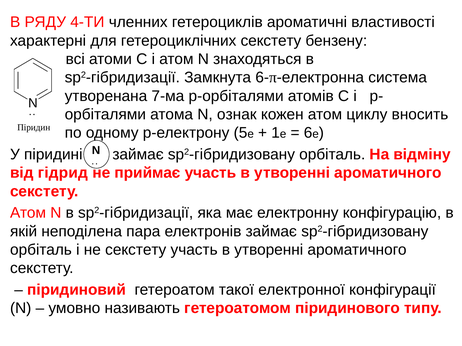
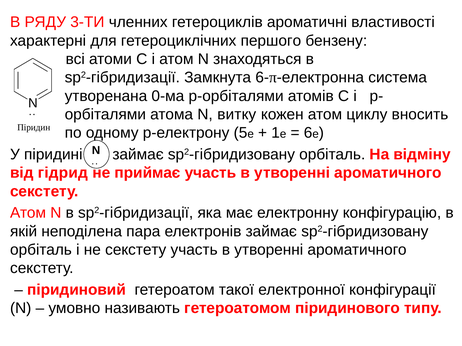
4-ТИ: 4-ТИ -> 3-ТИ
гетероциклічних секстету: секстету -> першого
7-ма: 7-ма -> 0-ма
ознак: ознак -> витку
